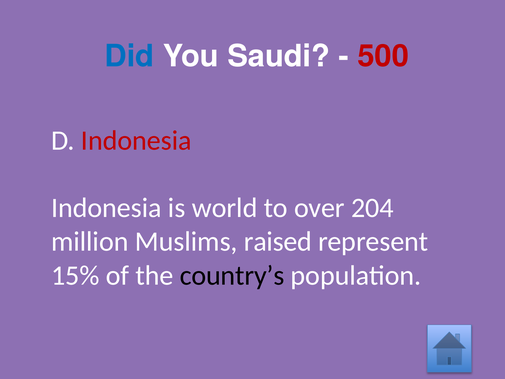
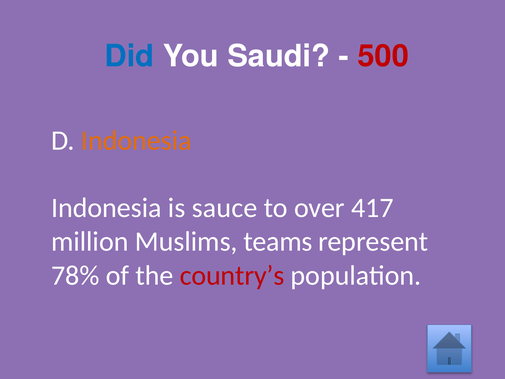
Indonesia at (136, 141) colour: red -> orange
world: world -> sauce
204: 204 -> 417
raised: raised -> teams
15%: 15% -> 78%
country’s colour: black -> red
